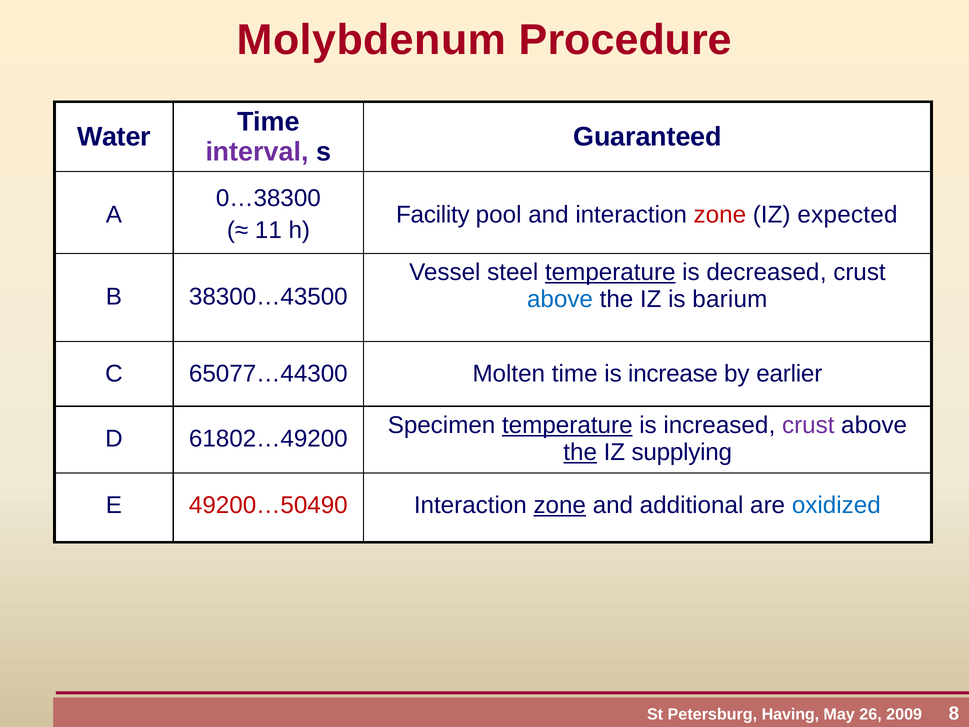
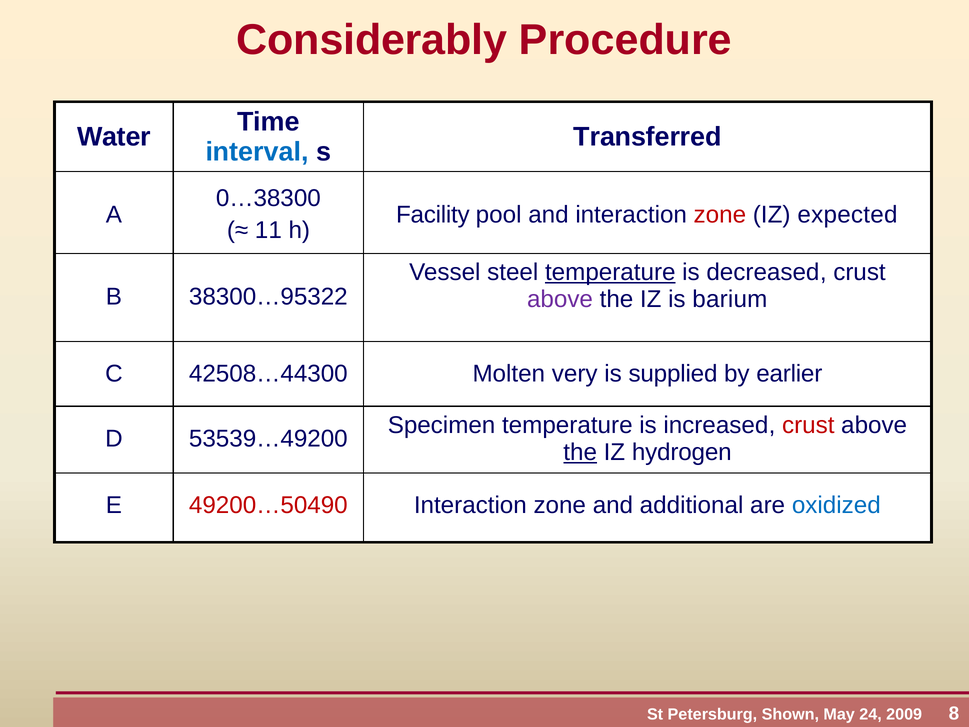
Molybdenum: Molybdenum -> Considerably
Guaranteed: Guaranteed -> Transferred
interval colour: purple -> blue
38300…43500: 38300…43500 -> 38300…95322
above at (560, 299) colour: blue -> purple
65077…44300: 65077…44300 -> 42508…44300
Molten time: time -> very
increase: increase -> supplied
temperature at (567, 425) underline: present -> none
crust at (808, 425) colour: purple -> red
61802…49200: 61802…49200 -> 53539…49200
supplying: supplying -> hydrogen
zone at (560, 505) underline: present -> none
Having: Having -> Shown
26: 26 -> 24
